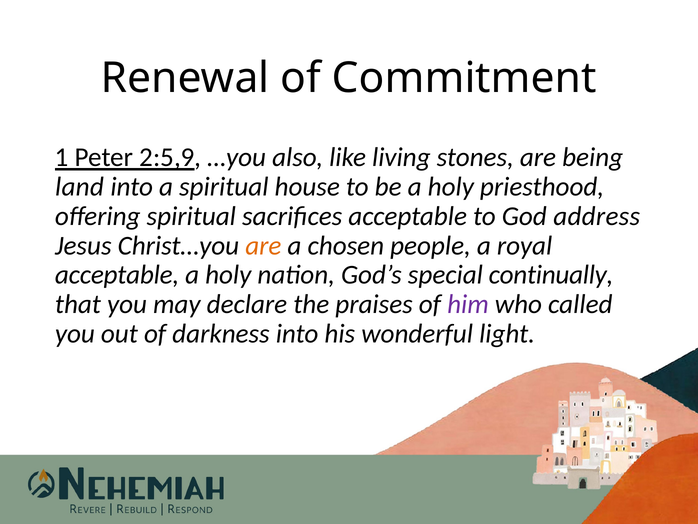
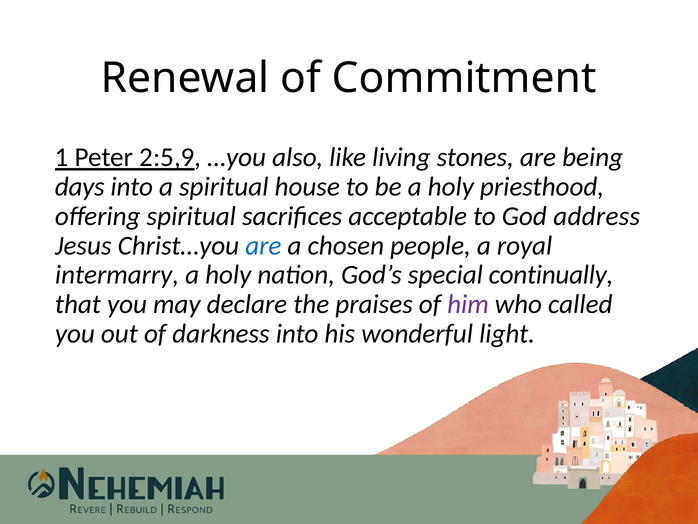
land: land -> days
are at (263, 245) colour: orange -> blue
acceptable at (117, 275): acceptable -> intermarry
